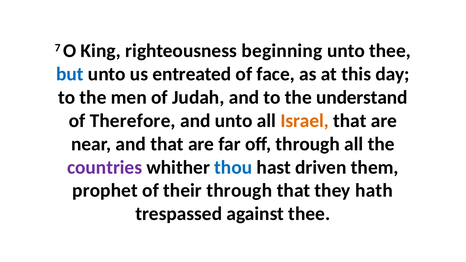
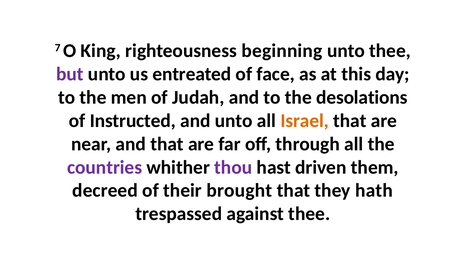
but colour: blue -> purple
understand: understand -> desolations
Therefore: Therefore -> Instructed
thou colour: blue -> purple
prophet: prophet -> decreed
their through: through -> brought
